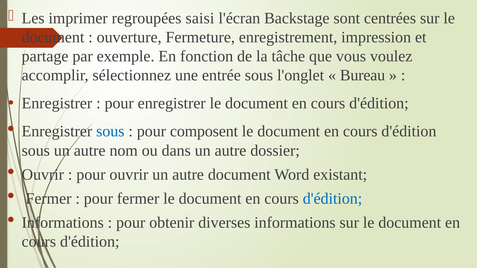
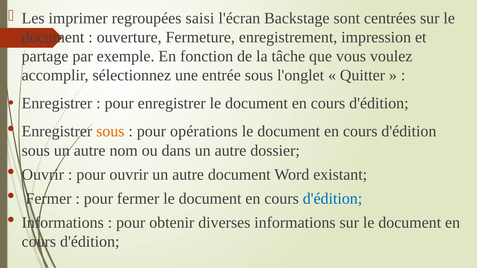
Bureau: Bureau -> Quitter
sous at (110, 132) colour: blue -> orange
composent: composent -> opérations
